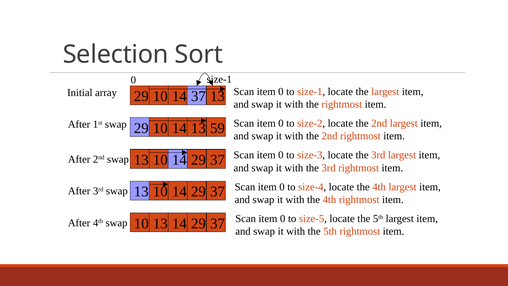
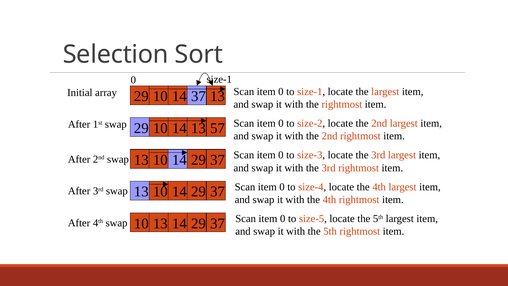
59: 59 -> 57
